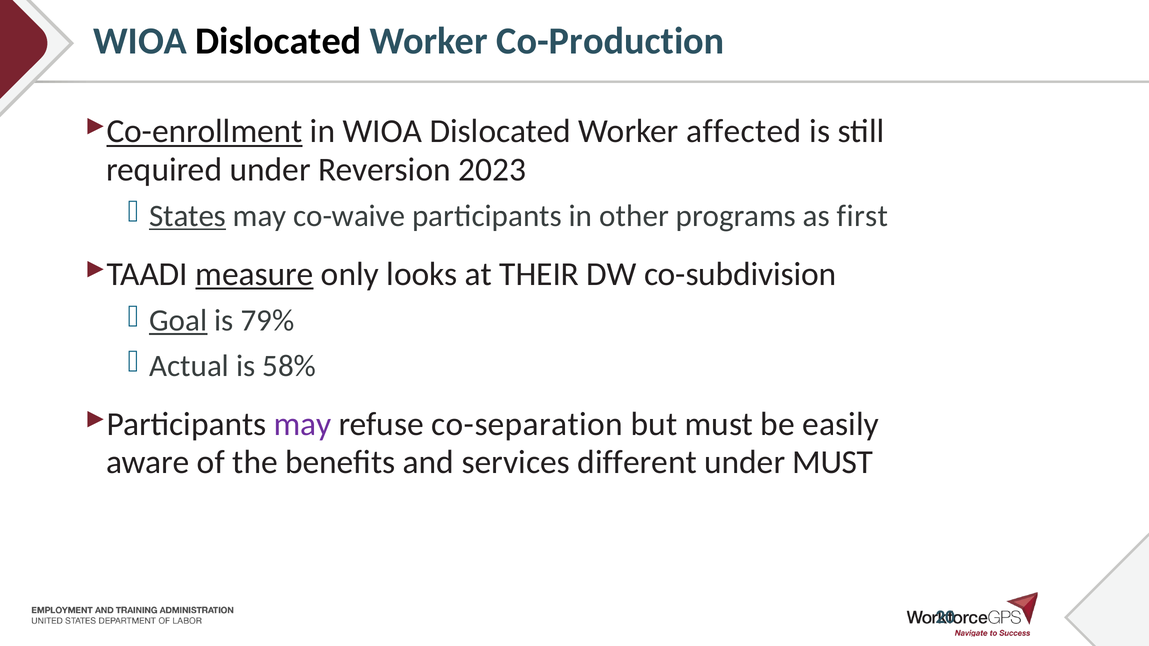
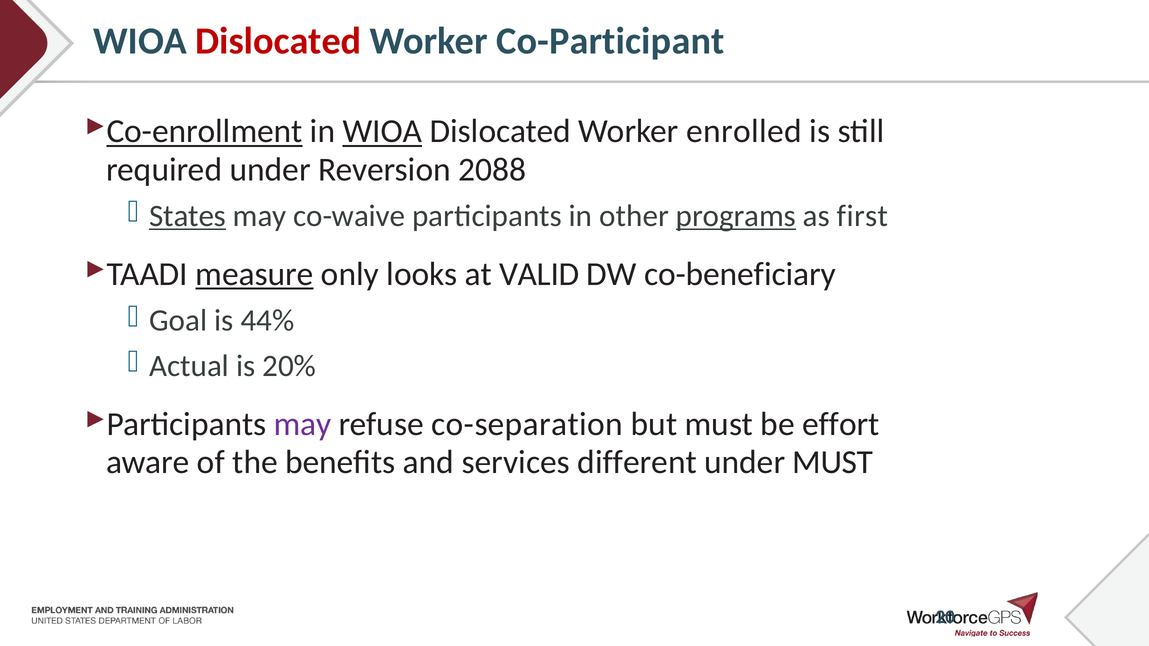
Dislocated at (278, 41) colour: black -> red
Co-Production: Co-Production -> Co-Participant
WIOA at (382, 131) underline: none -> present
affected: affected -> enrolled
2023: 2023 -> 2088
programs underline: none -> present
THEIR: THEIR -> VALID
co-subdivision: co-subdivision -> co-beneficiary
Goal underline: present -> none
79%: 79% -> 44%
58%: 58% -> 20%
easily: easily -> effort
